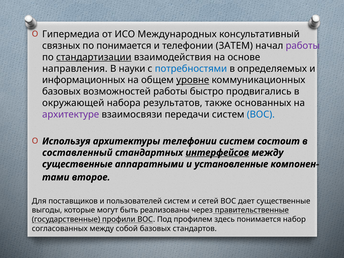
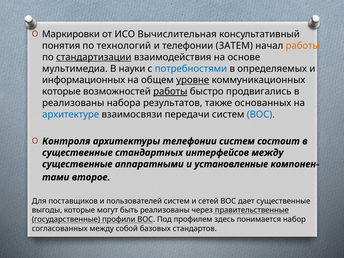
Гипермедиа: Гипермедиа -> Маркировки
Международных: Международных -> Вычислительная
связных: связных -> понятия
по понимается: понимается -> технологий
работы at (303, 46) colour: purple -> orange
направления: направления -> мультимедиа
базовых at (61, 92): базовых -> которые
работы at (170, 92) underline: none -> present
окружающей at (73, 103): окружающей -> реализованы
архитектуре colour: purple -> blue
Используя: Используя -> Контроля
составленный at (77, 153): составленный -> существенные
интерфейсов underline: present -> none
